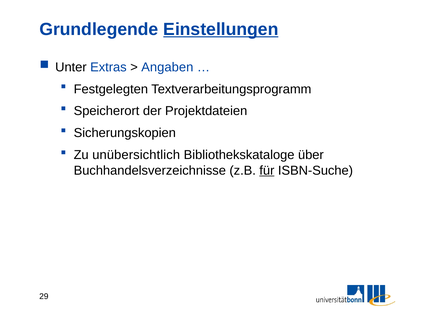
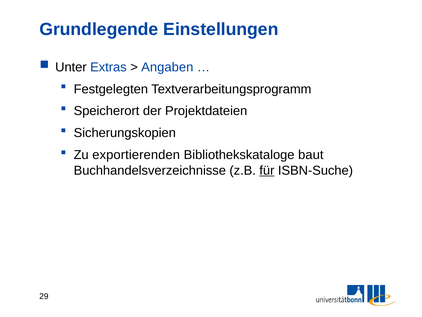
Einstellungen underline: present -> none
unübersichtlich: unübersichtlich -> exportierenden
über: über -> baut
